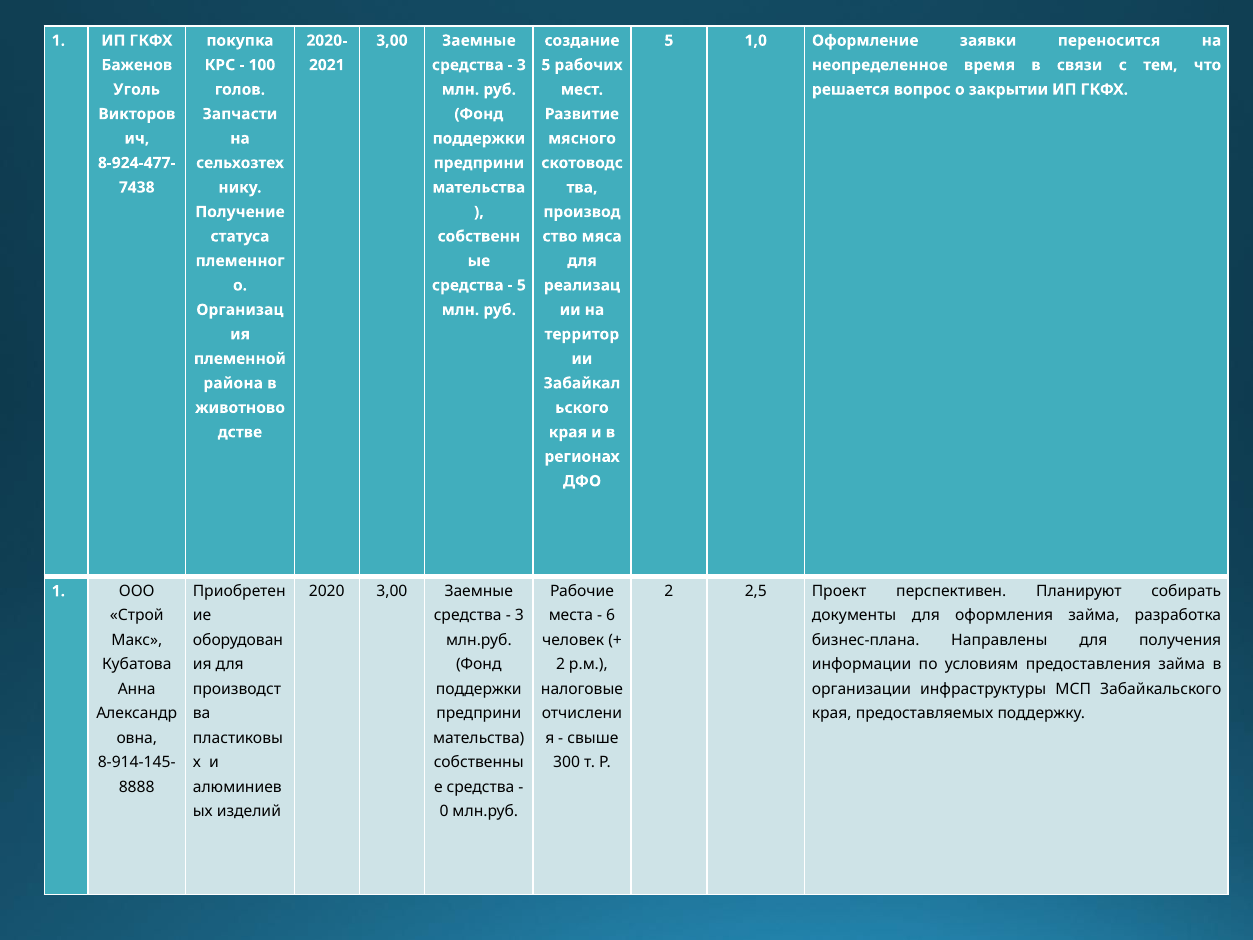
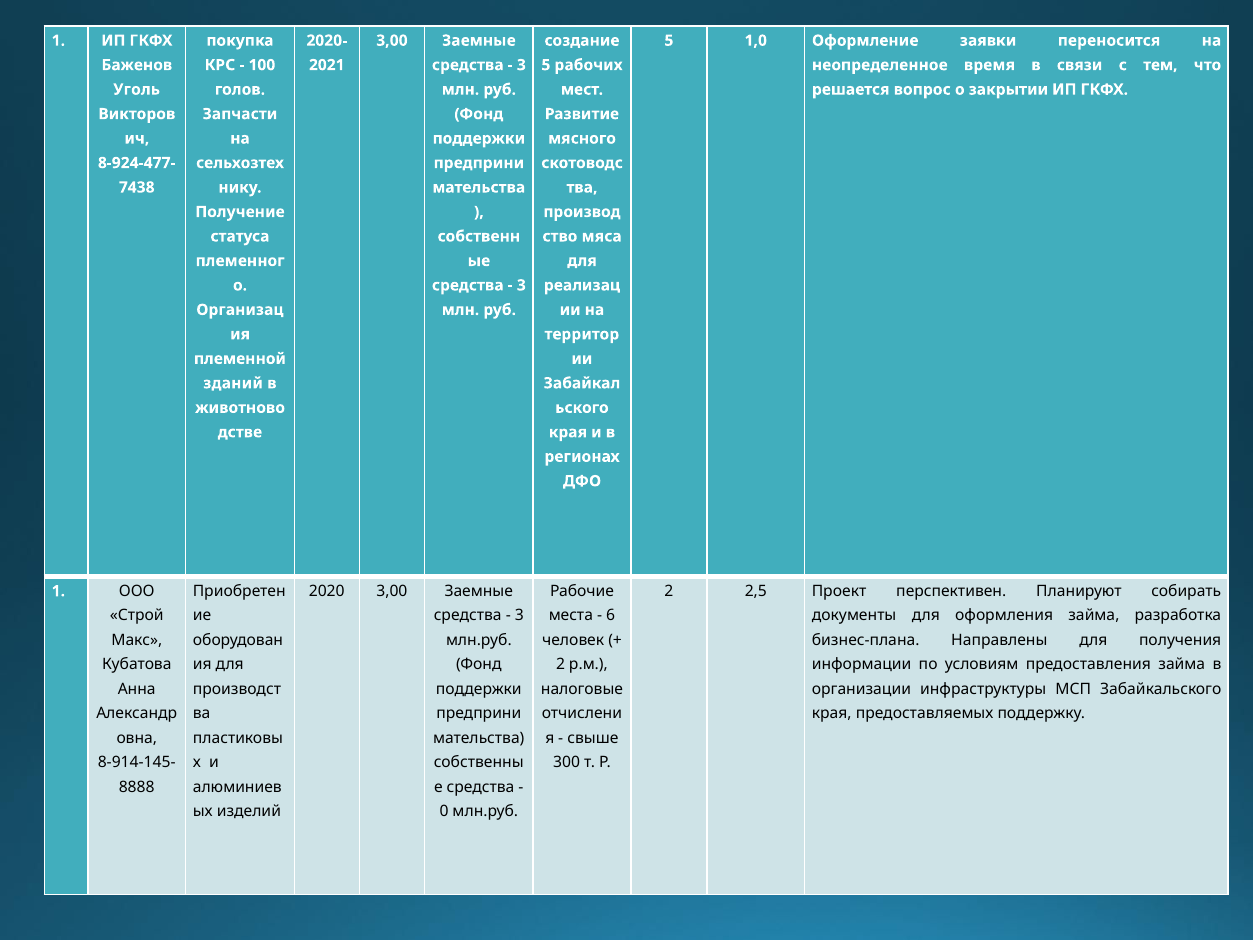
5 at (521, 285): 5 -> 3
района: района -> зданий
